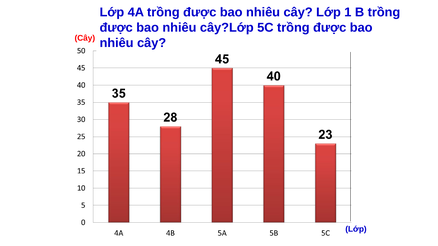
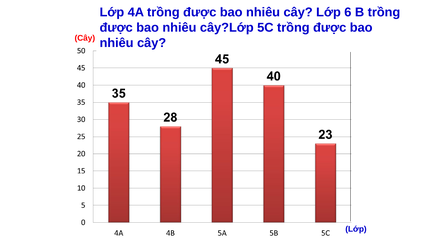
1: 1 -> 6
